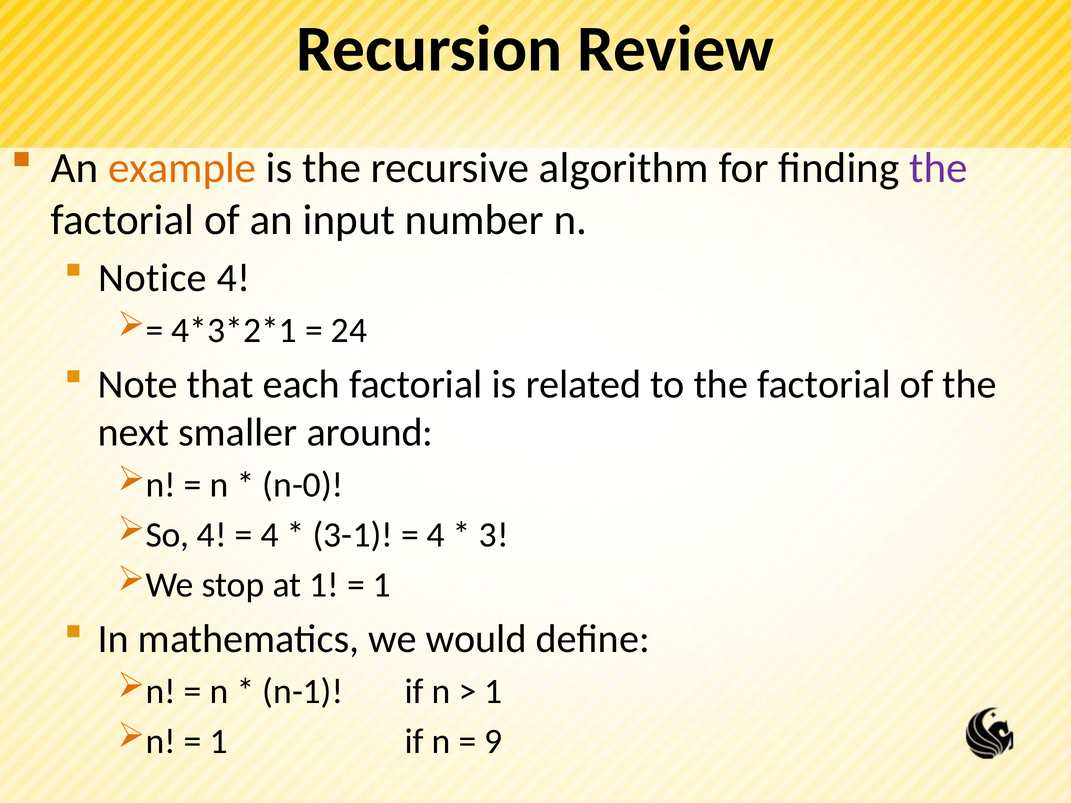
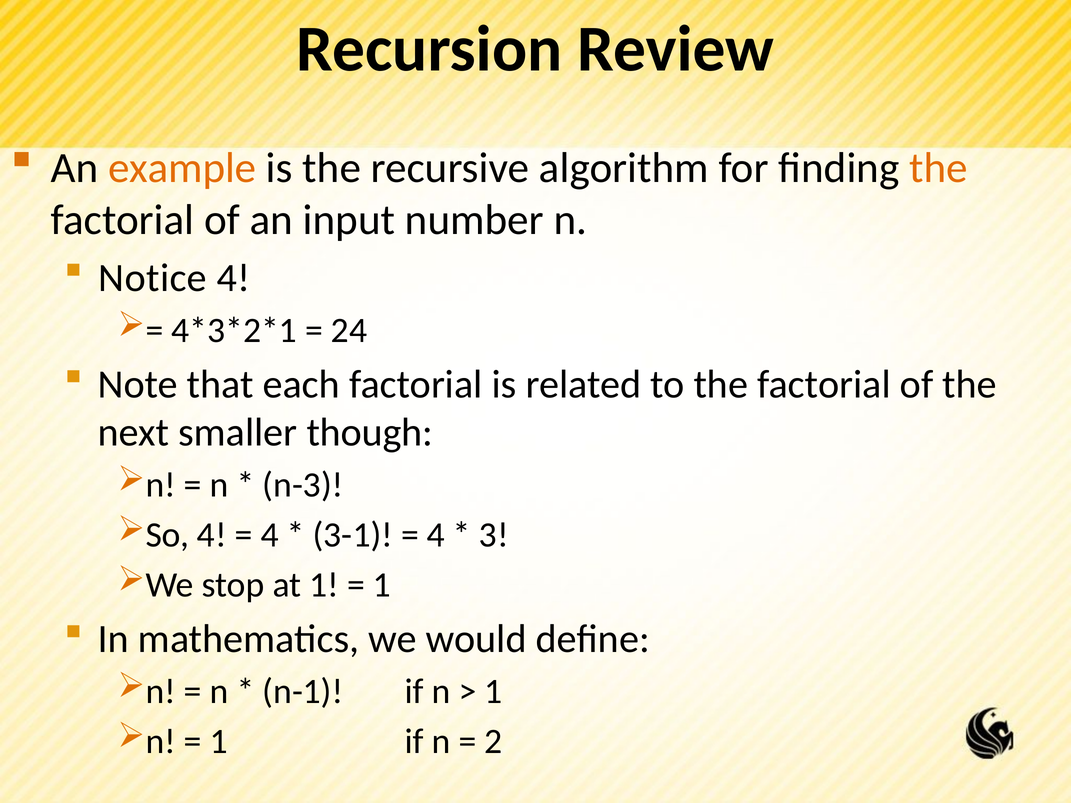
the at (938, 168) colour: purple -> orange
around: around -> though
n-0: n-0 -> n-3
9: 9 -> 2
